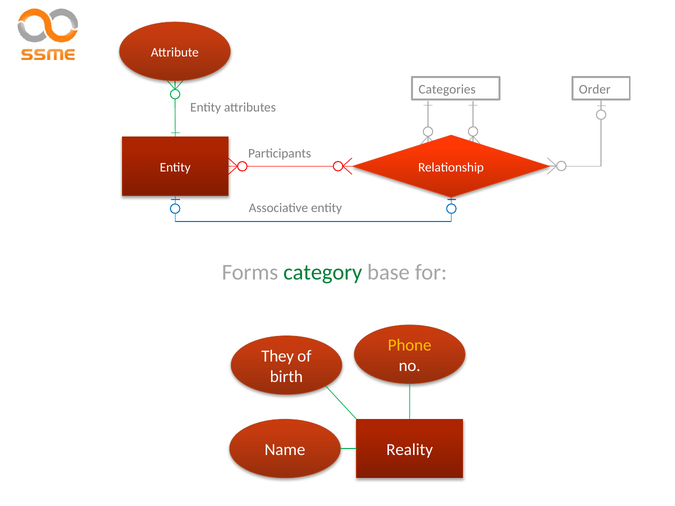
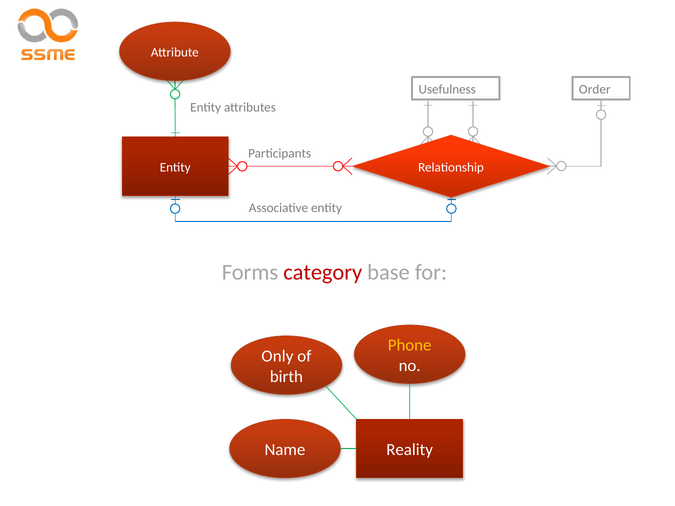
Categories: Categories -> Usefulness
category colour: green -> red
They: They -> Only
